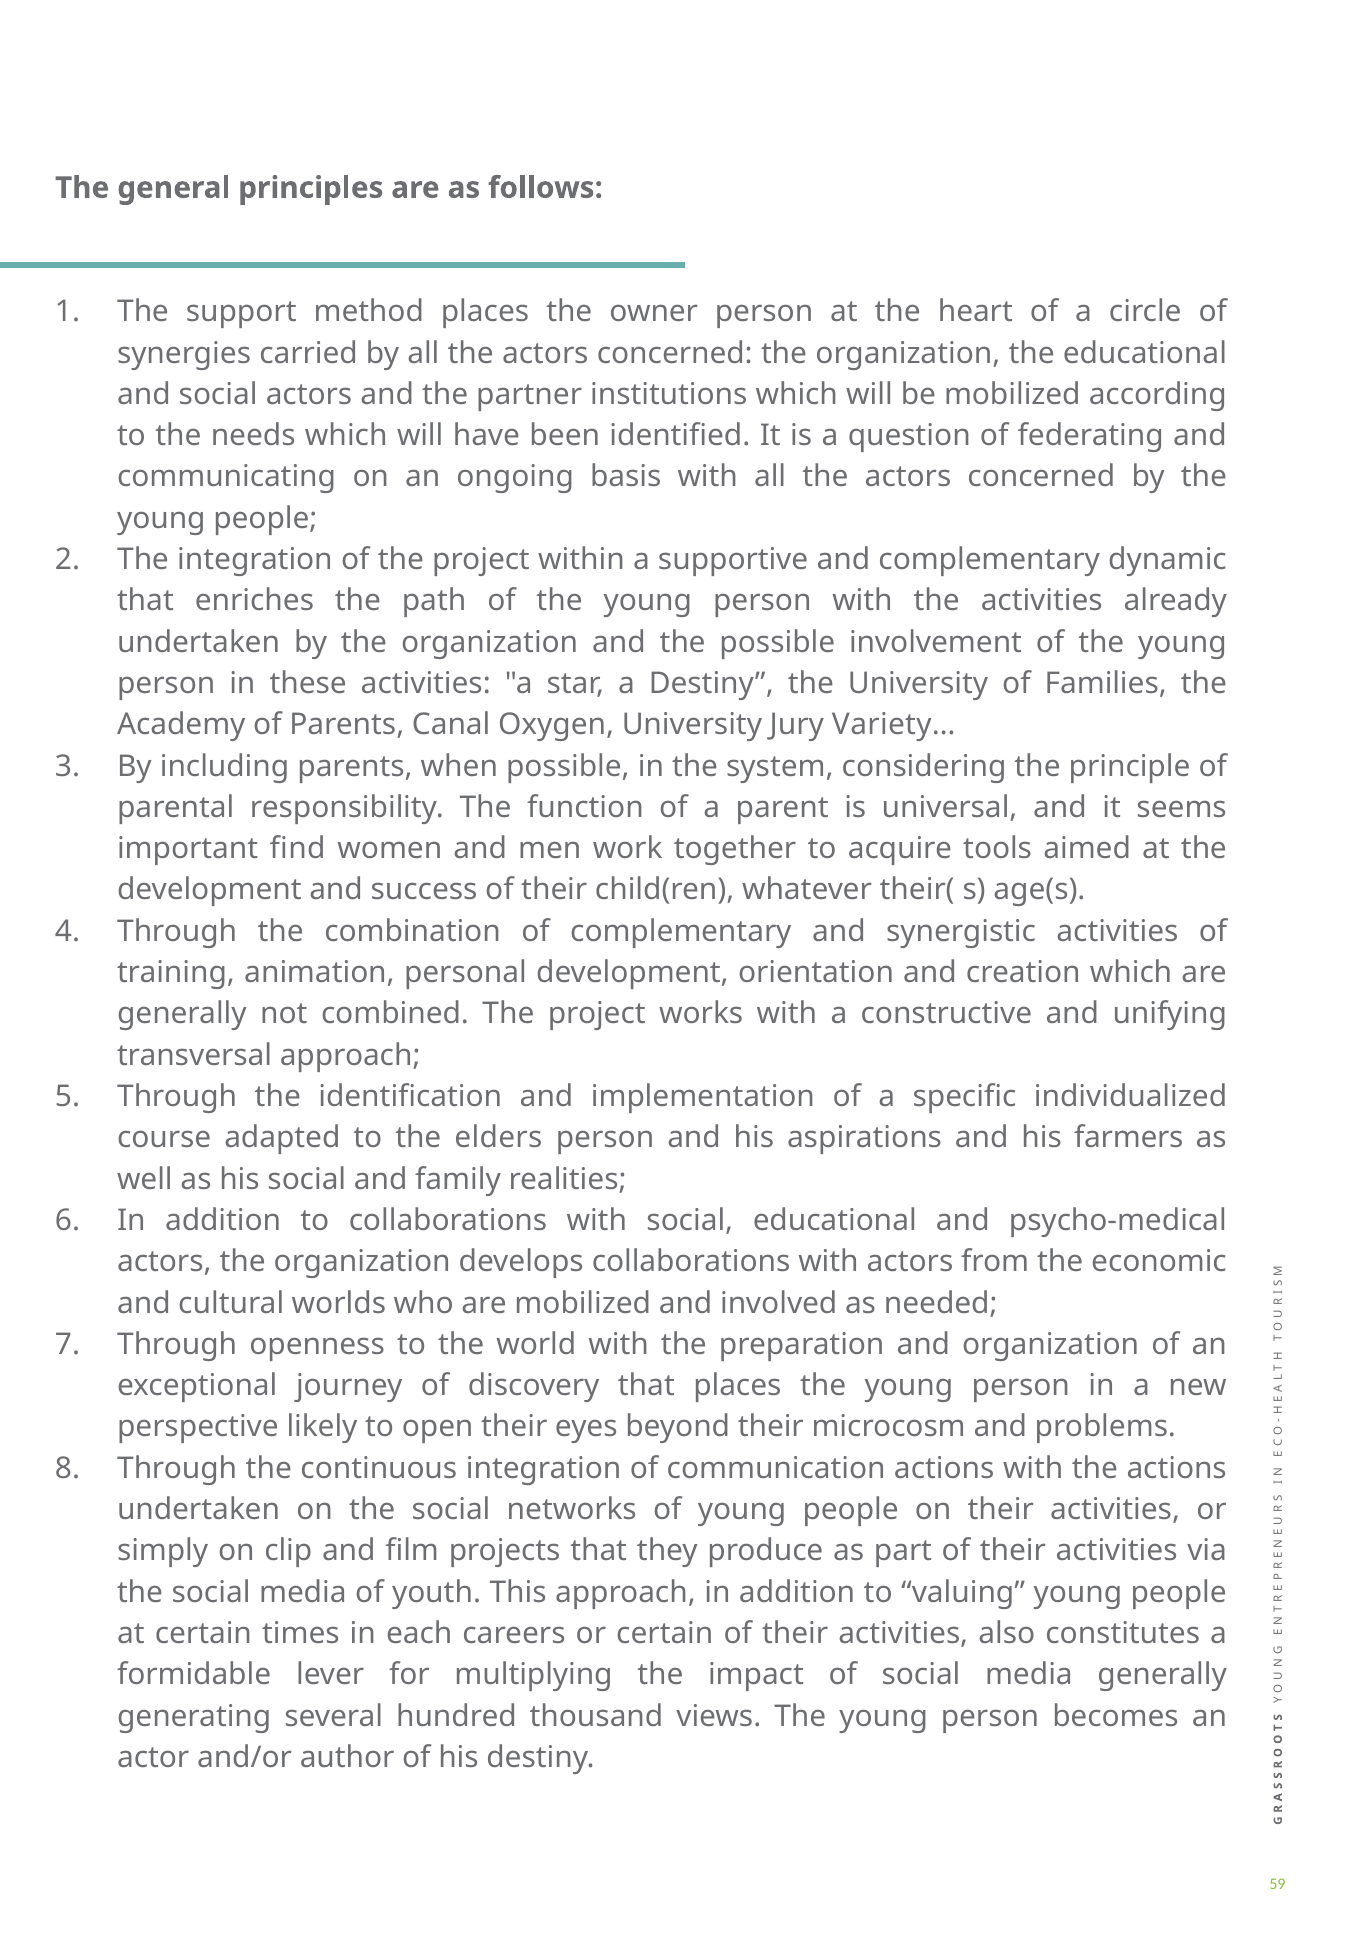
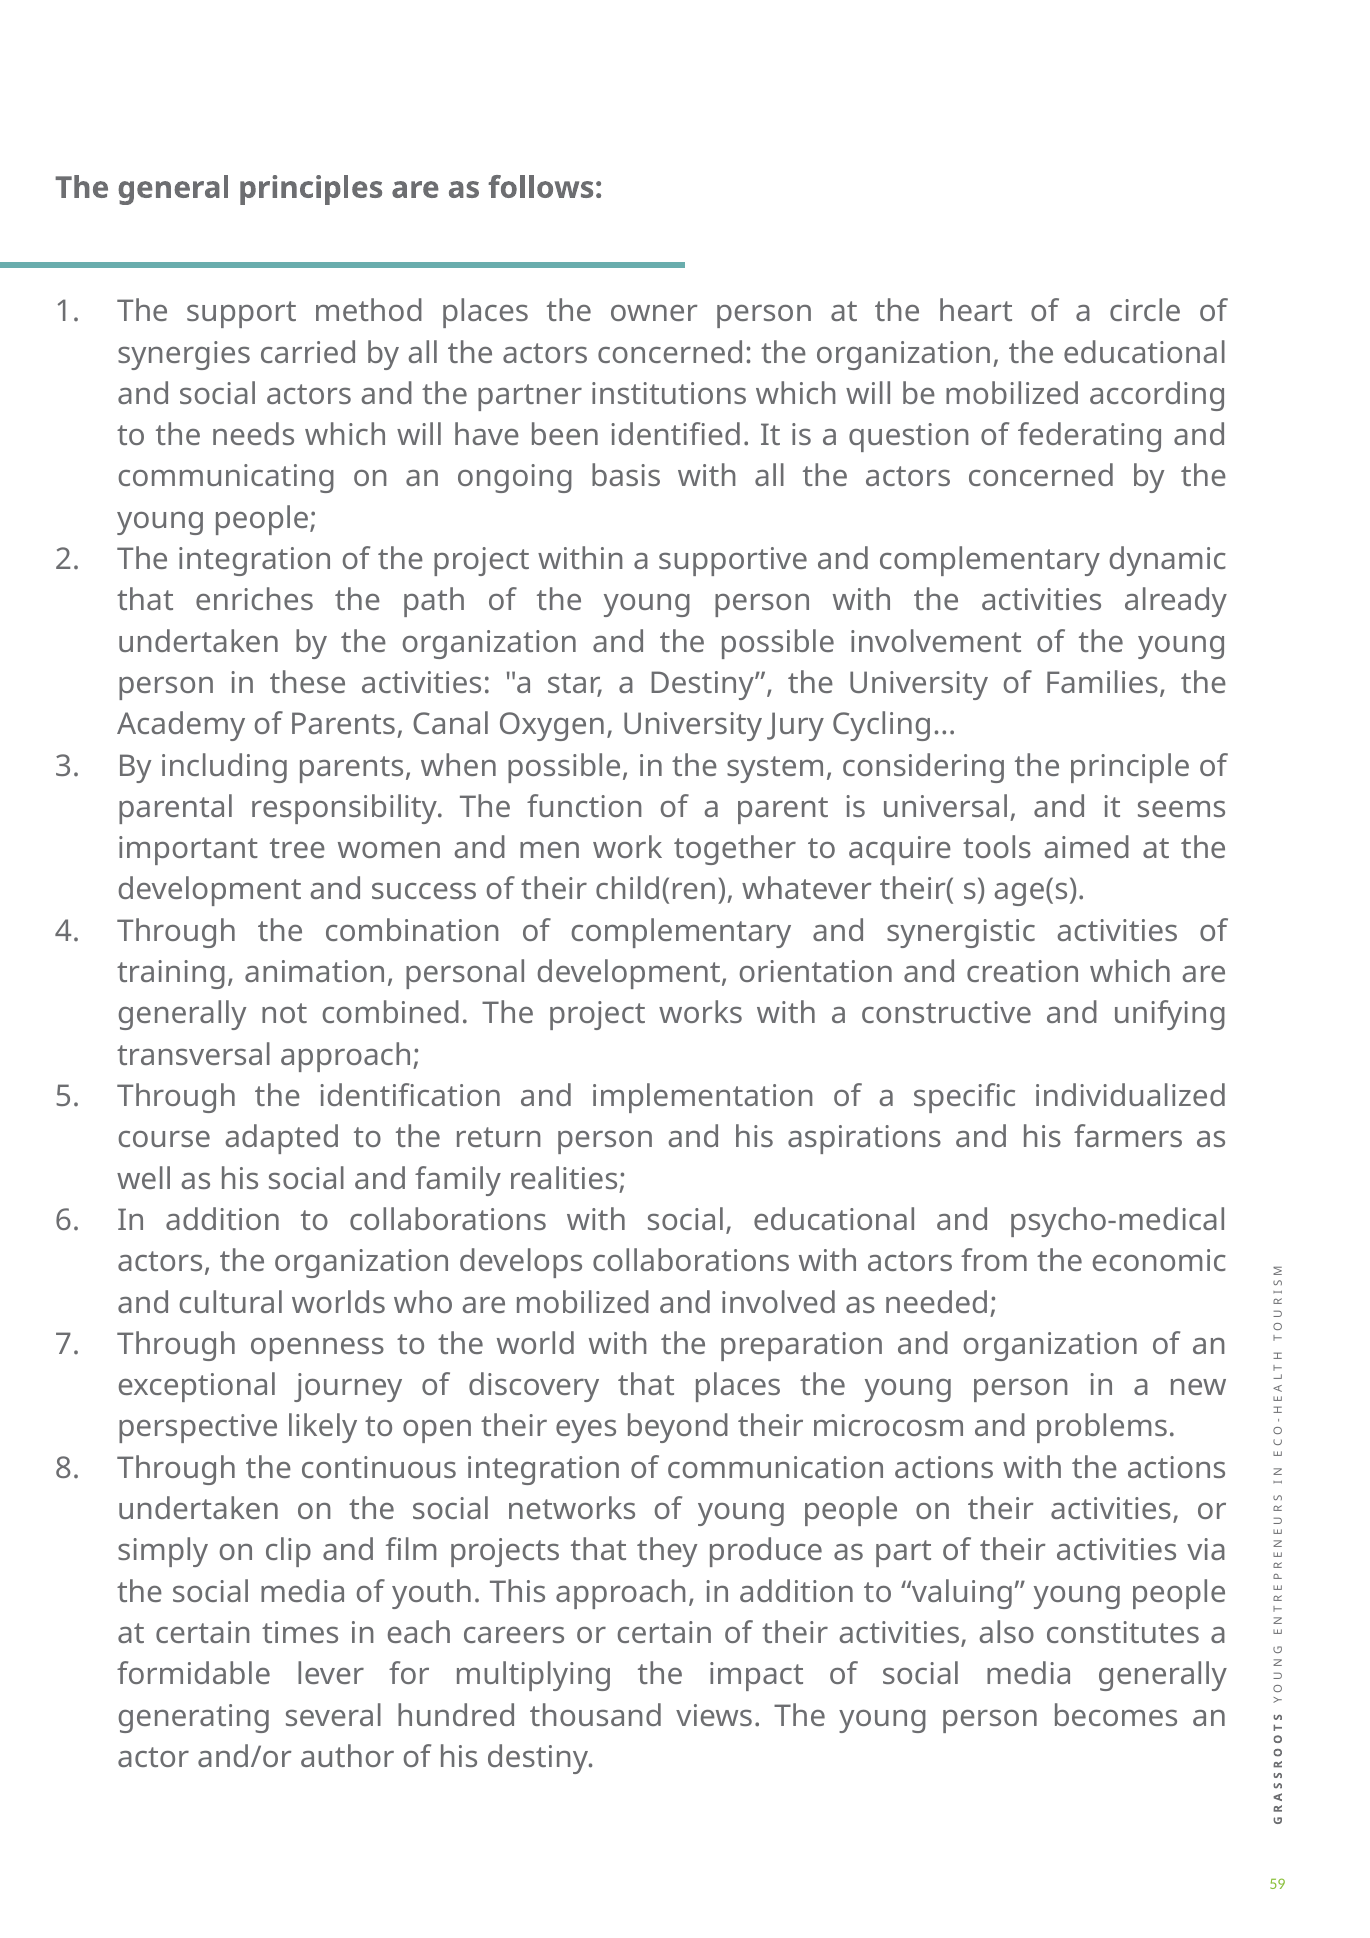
Variety…: Variety… -> Cycling…
find: find -> tree
elders: elders -> return
